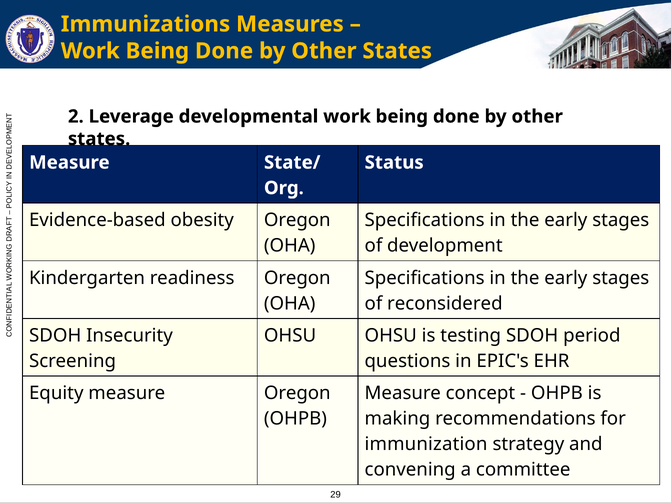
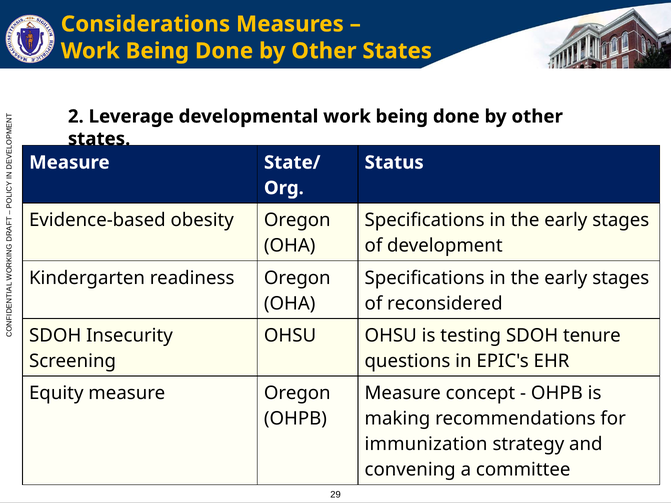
Immunizations: Immunizations -> Considerations
period: period -> tenure
